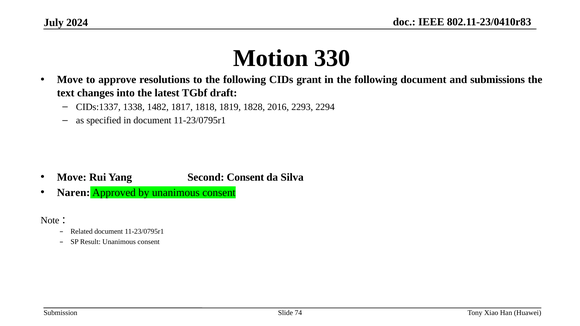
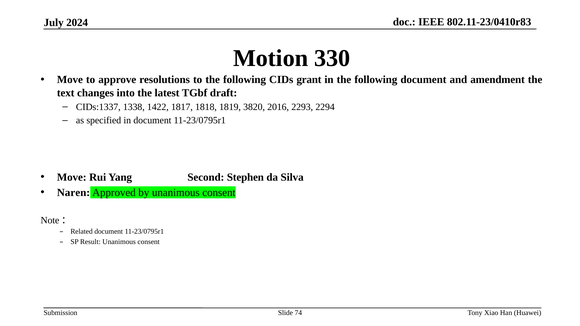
submissions: submissions -> amendment
1482: 1482 -> 1422
1828: 1828 -> 3820
Second Consent: Consent -> Stephen
